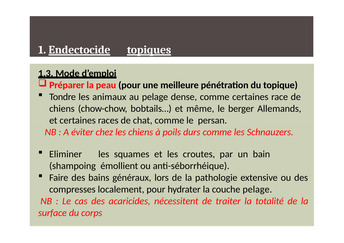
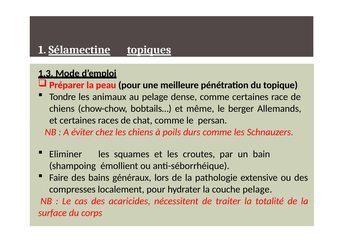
Endectocide: Endectocide -> Sélamectine
